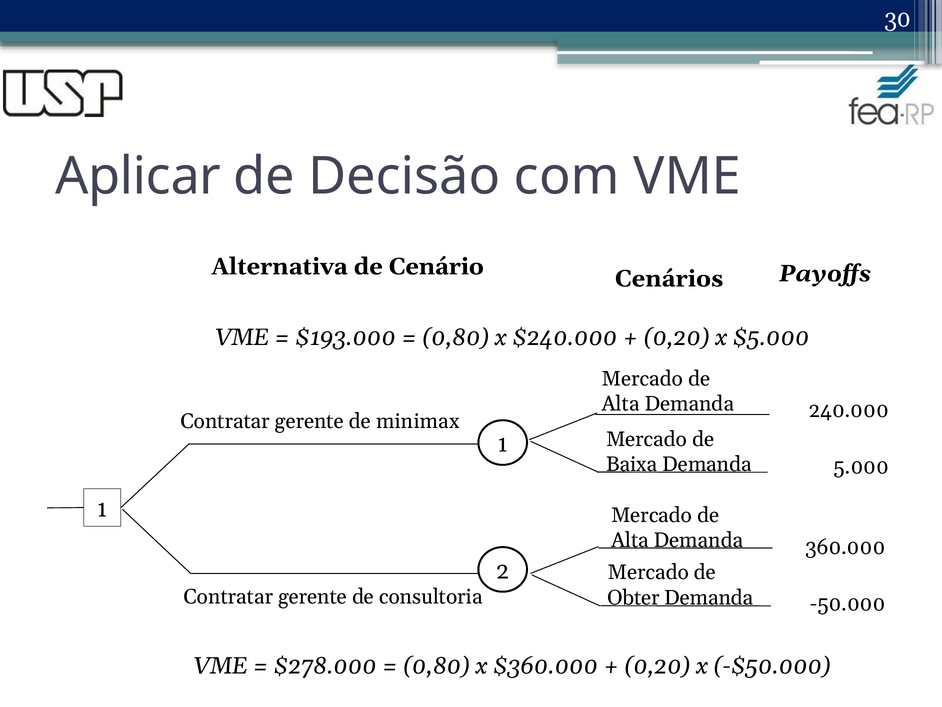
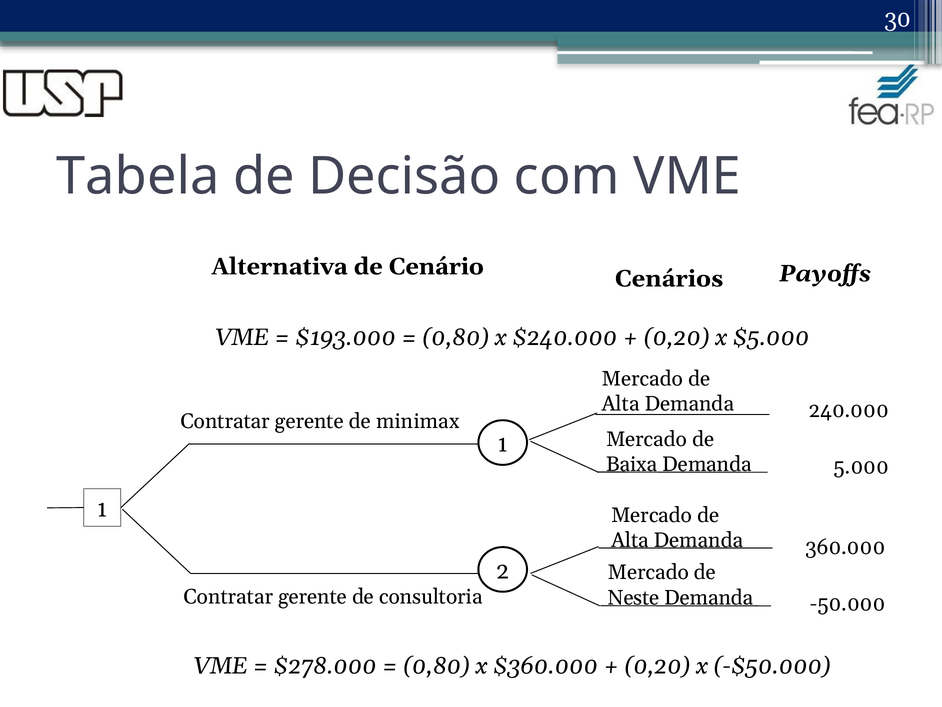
Aplicar: Aplicar -> Tabela
Obter: Obter -> Neste
